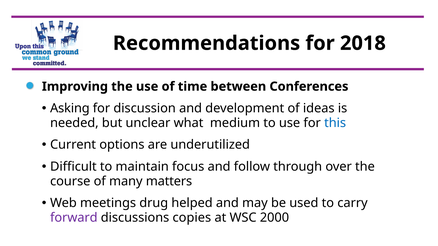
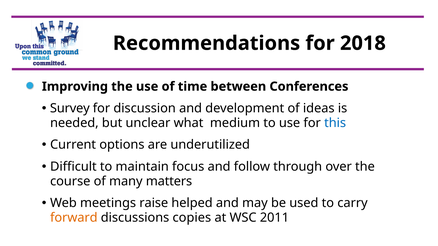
Asking: Asking -> Survey
drug: drug -> raise
forward colour: purple -> orange
2000: 2000 -> 2011
